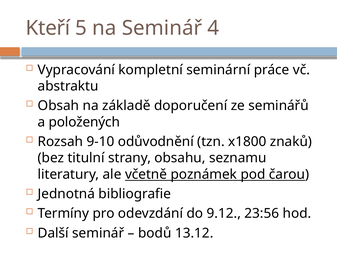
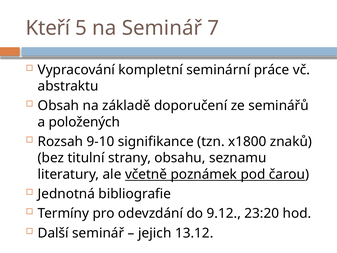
4: 4 -> 7
odůvodnění: odůvodnění -> signifikance
23:56: 23:56 -> 23:20
bodů: bodů -> jejich
